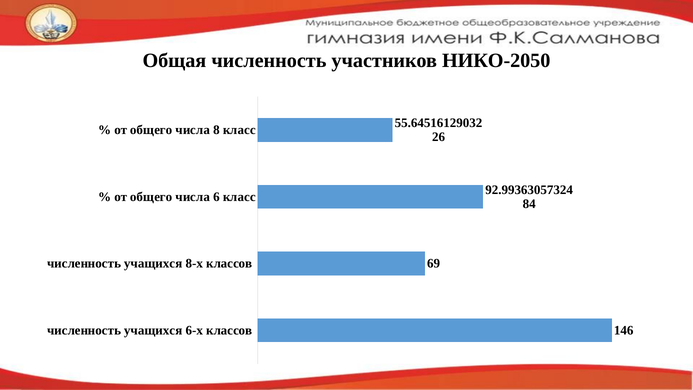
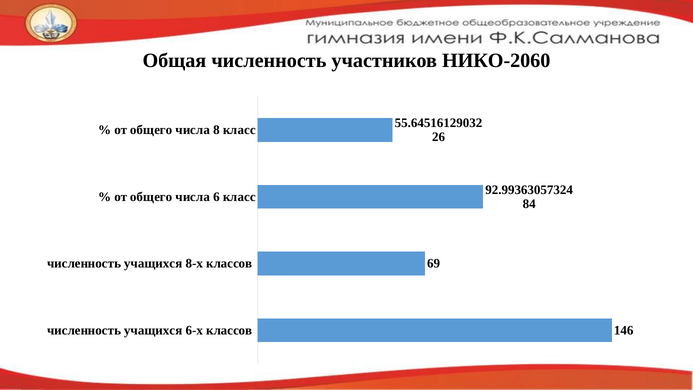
НИКО-2050: НИКО-2050 -> НИКО-2060
